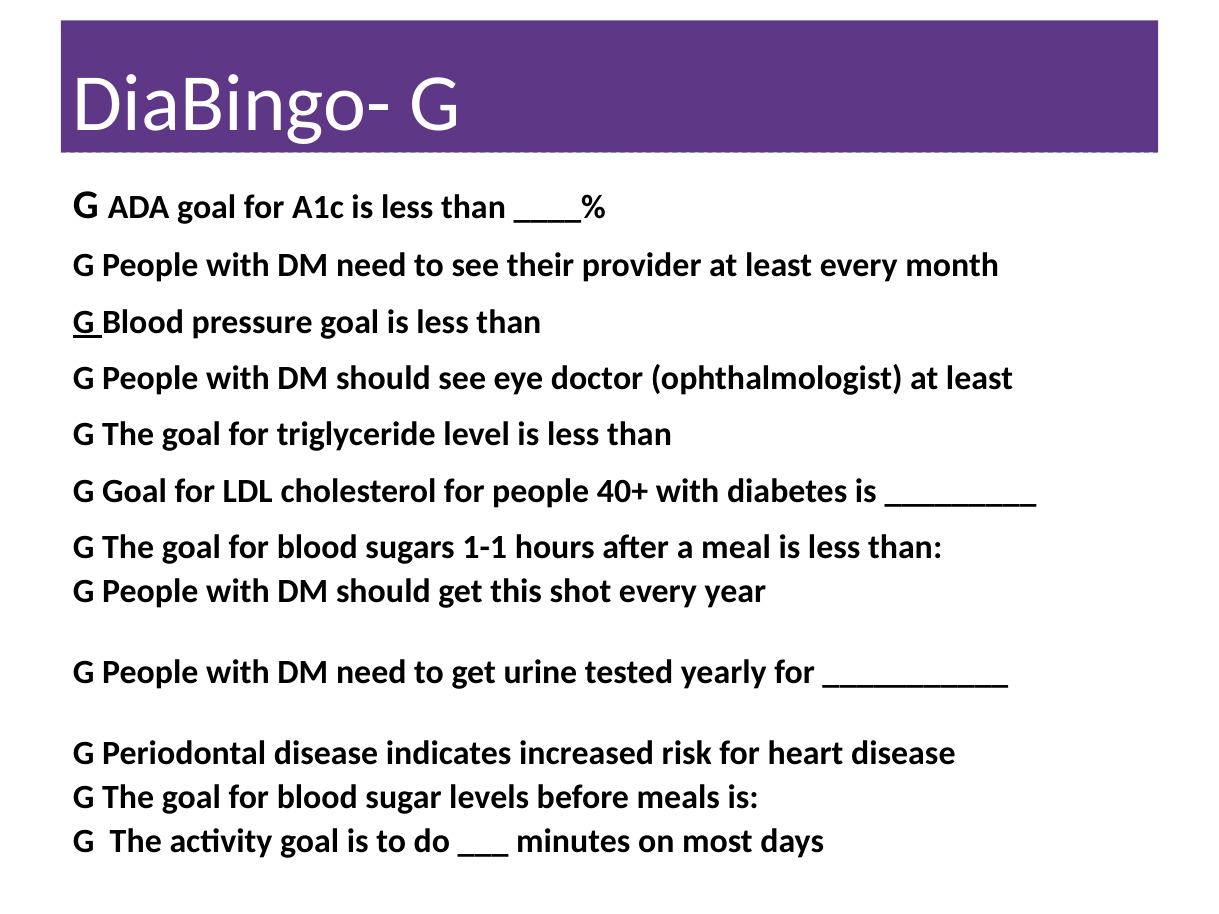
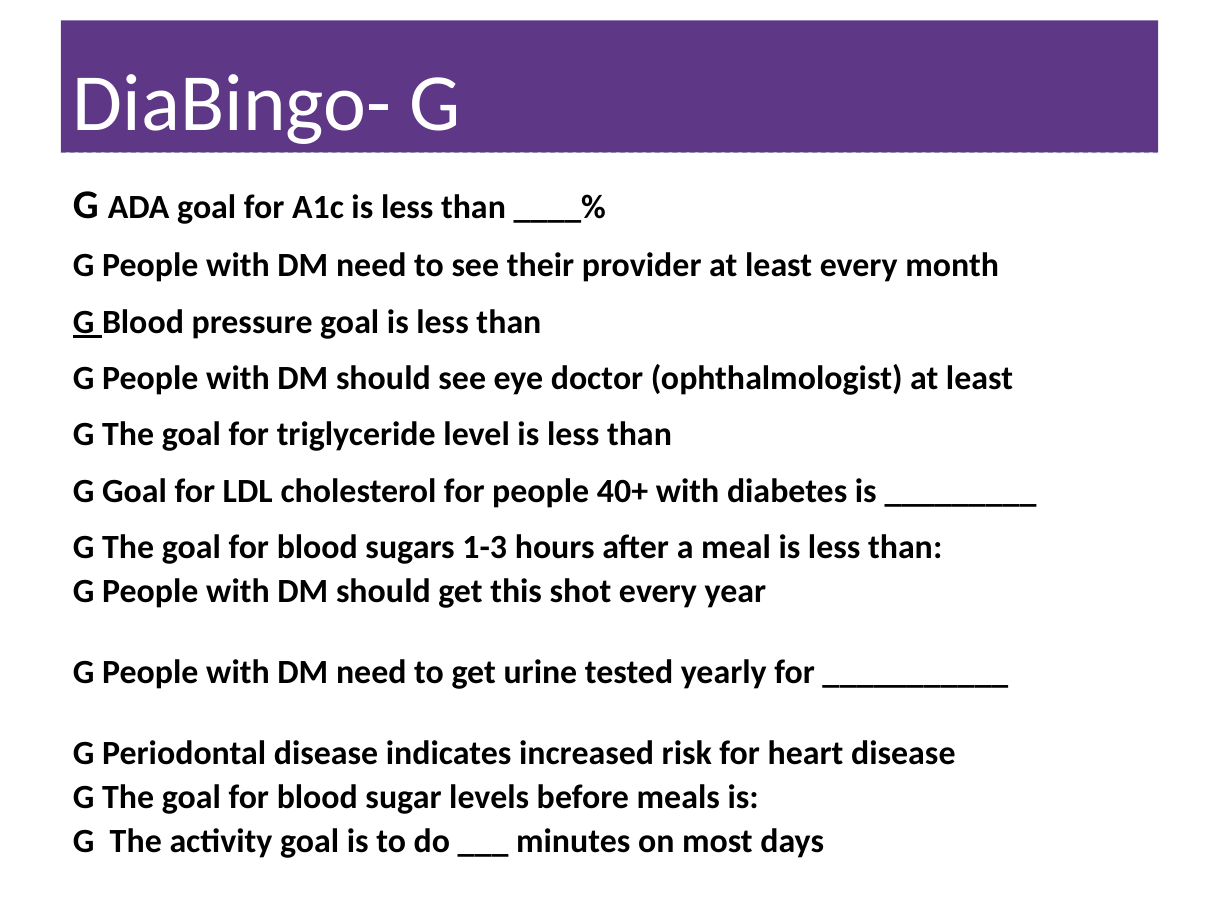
1-1: 1-1 -> 1-3
